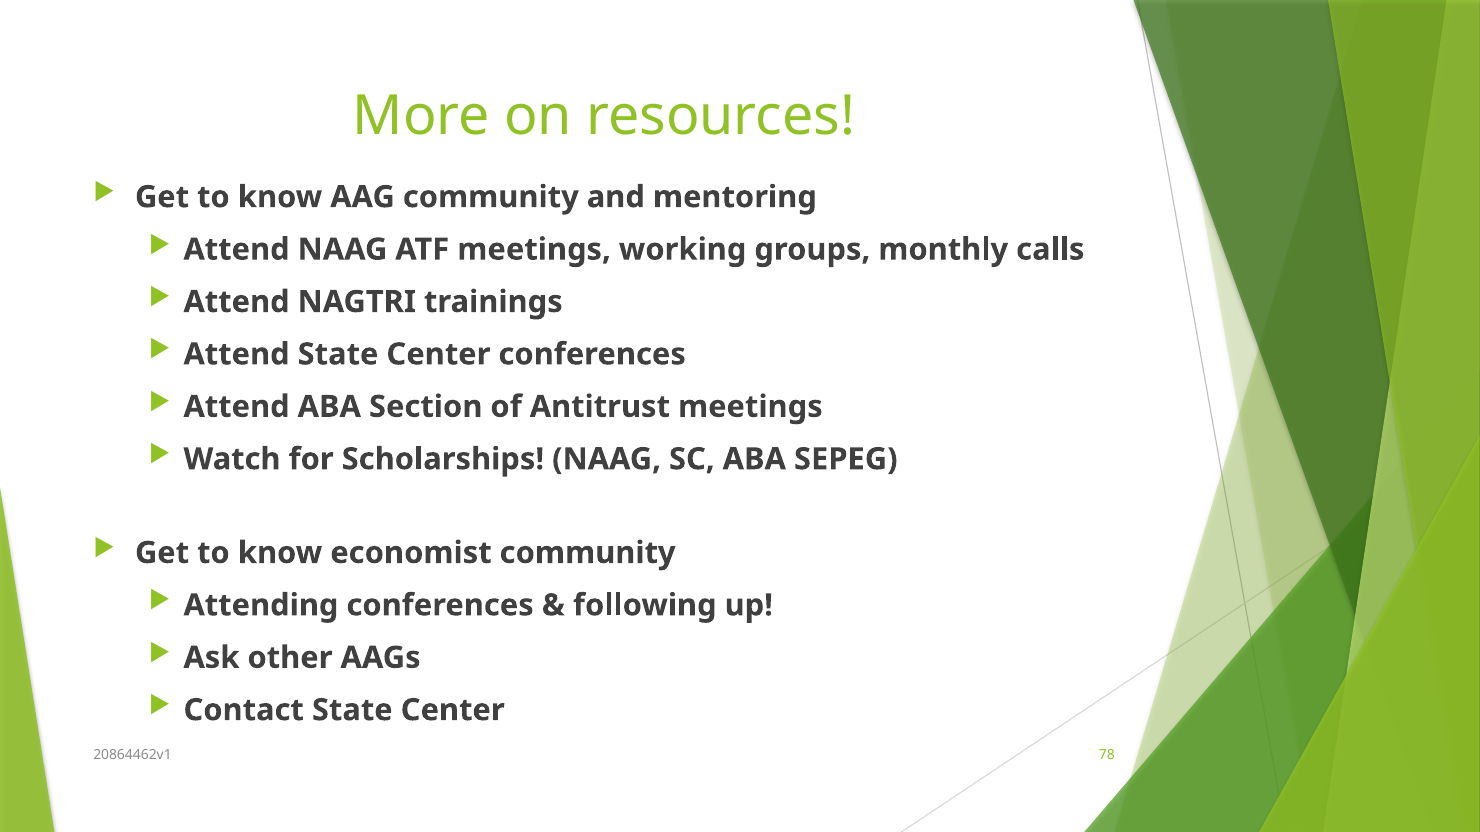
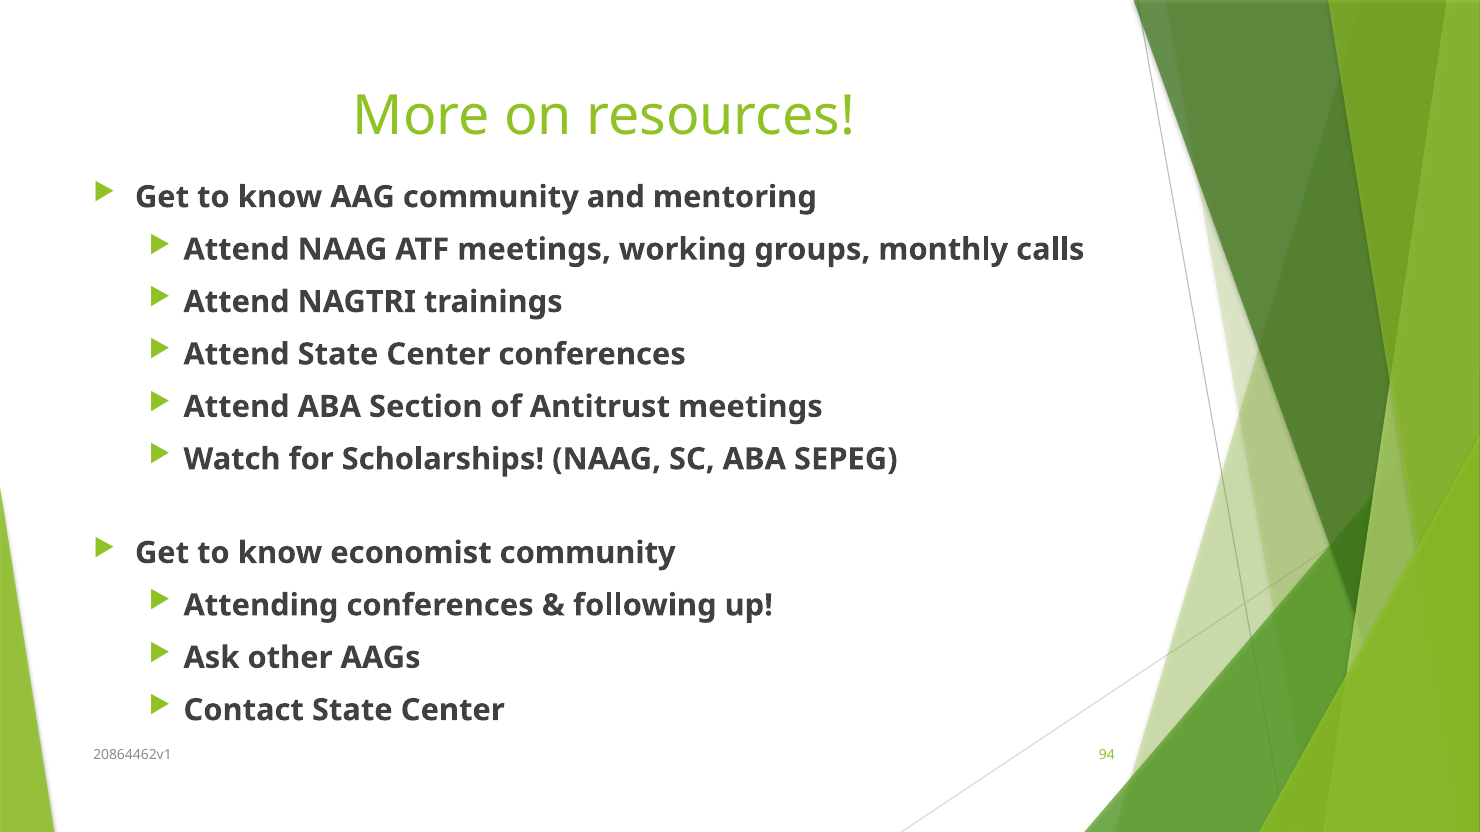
78: 78 -> 94
